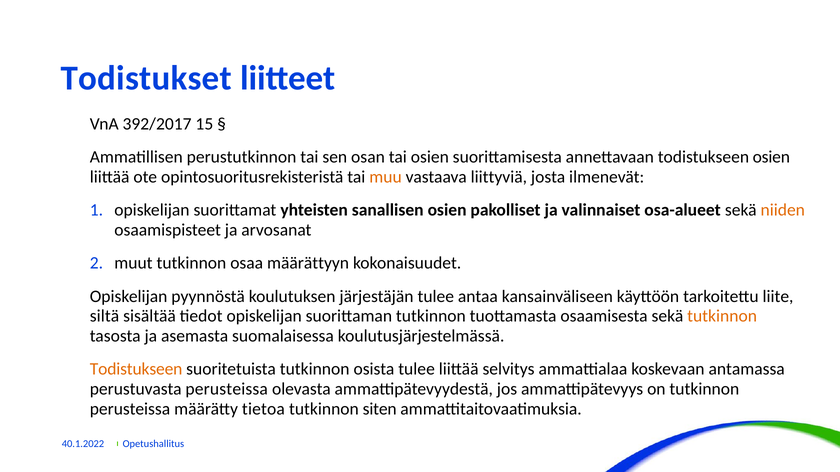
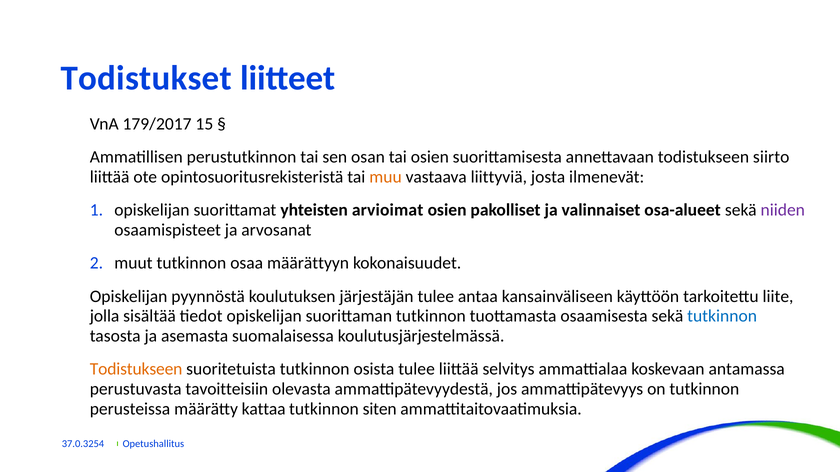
392/2017: 392/2017 -> 179/2017
todistukseen osien: osien -> siirto
sanallisen: sanallisen -> arvioimat
niiden colour: orange -> purple
siltä: siltä -> jolla
tutkinnon at (722, 317) colour: orange -> blue
perustuvasta perusteissa: perusteissa -> tavoitteisiin
tietoa: tietoa -> kattaa
40.1.2022: 40.1.2022 -> 37.0.3254
